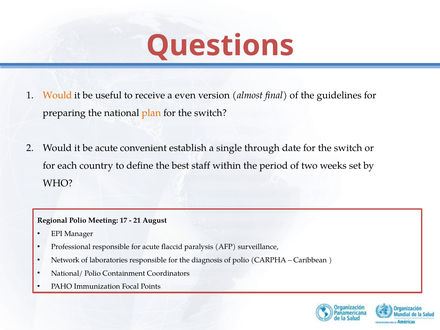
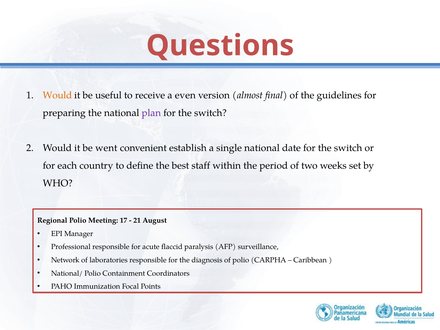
plan colour: orange -> purple
be acute: acute -> went
single through: through -> national
